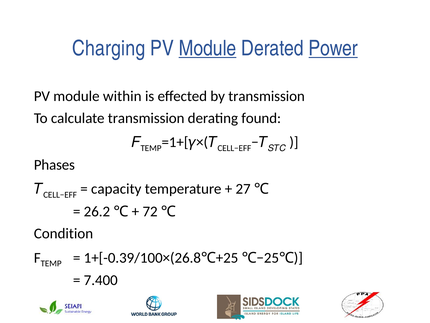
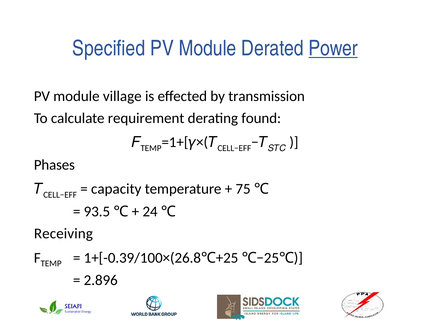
Charging: Charging -> Specified
Module at (208, 48) underline: present -> none
within: within -> village
calculate transmission: transmission -> requirement
27: 27 -> 75
26.2: 26.2 -> 93.5
72: 72 -> 24
Condition: Condition -> Receiving
7.400: 7.400 -> 2.896
